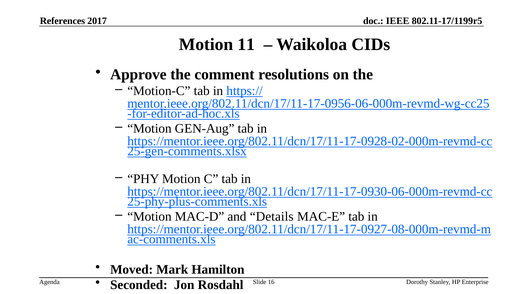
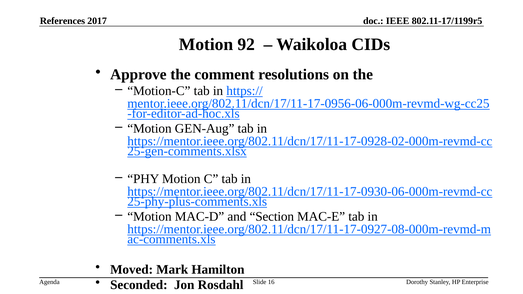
11: 11 -> 92
Details: Details -> Section
